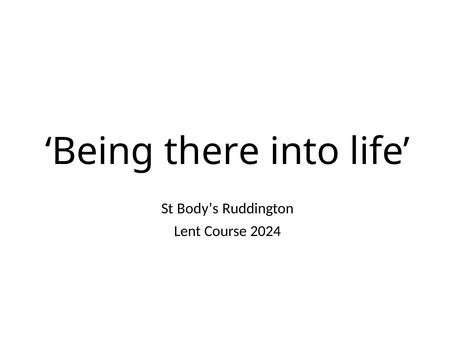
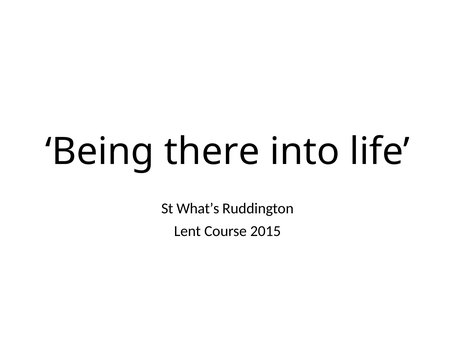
Body’s: Body’s -> What’s
2024: 2024 -> 2015
